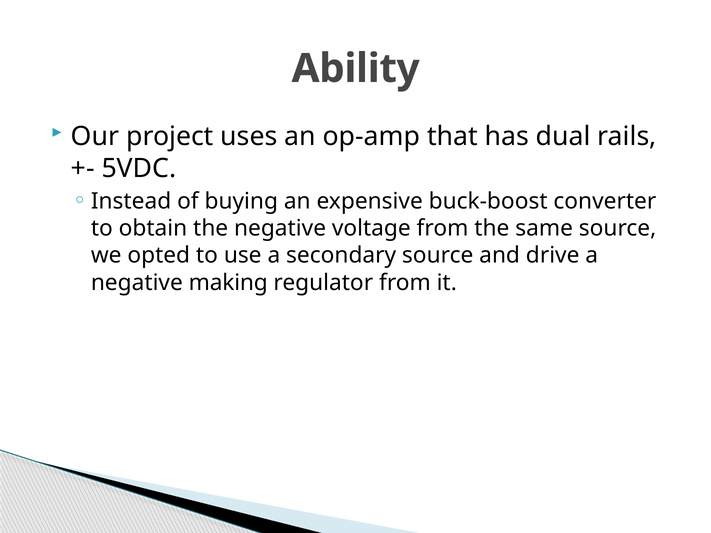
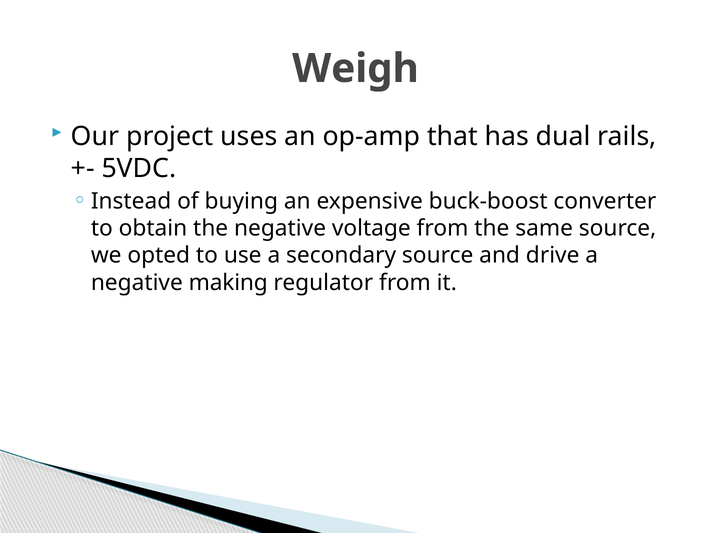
Ability: Ability -> Weigh
